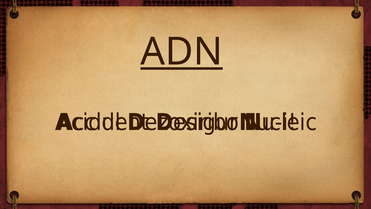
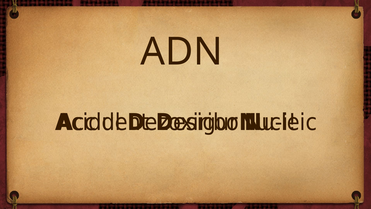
ADN underline: present -> none
